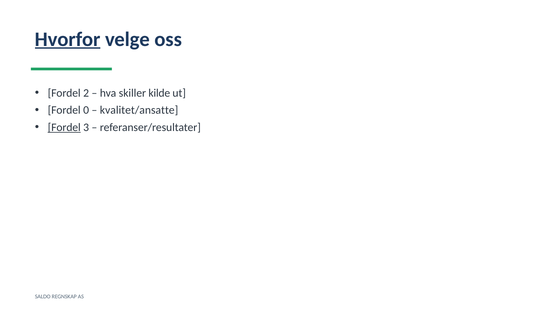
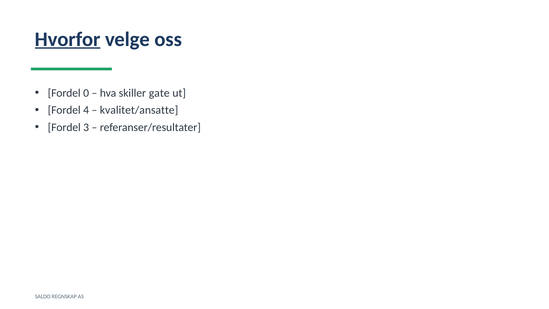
2: 2 -> 0
kilde: kilde -> gate
0: 0 -> 4
Fordel at (64, 127) underline: present -> none
